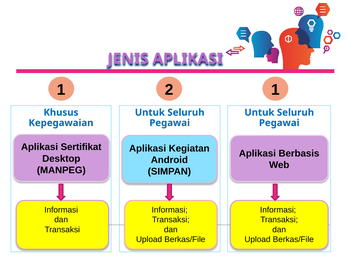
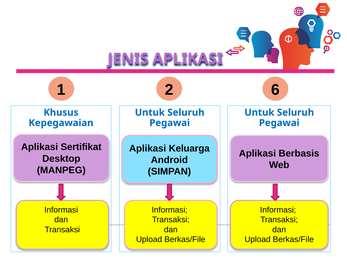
2 1: 1 -> 6
Kegiatan: Kegiatan -> Keluarga
